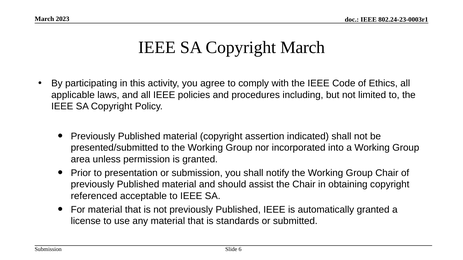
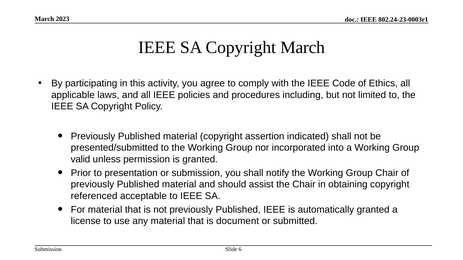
area: area -> valid
standards: standards -> document
